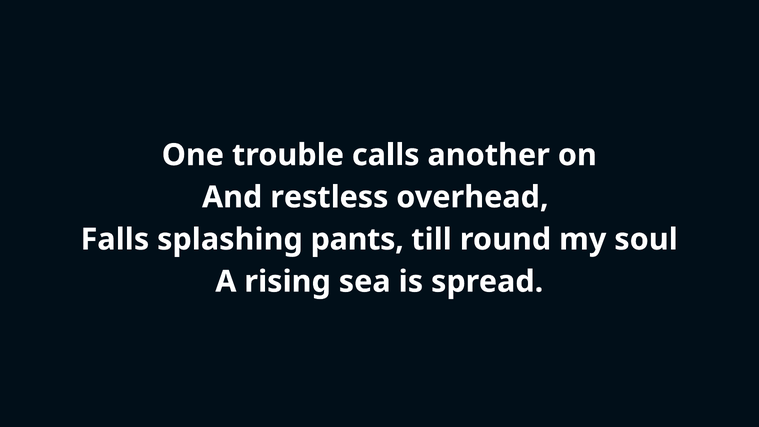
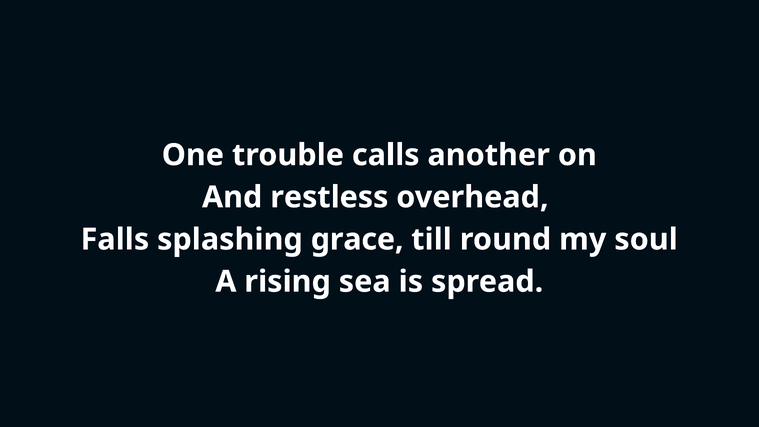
pants: pants -> grace
